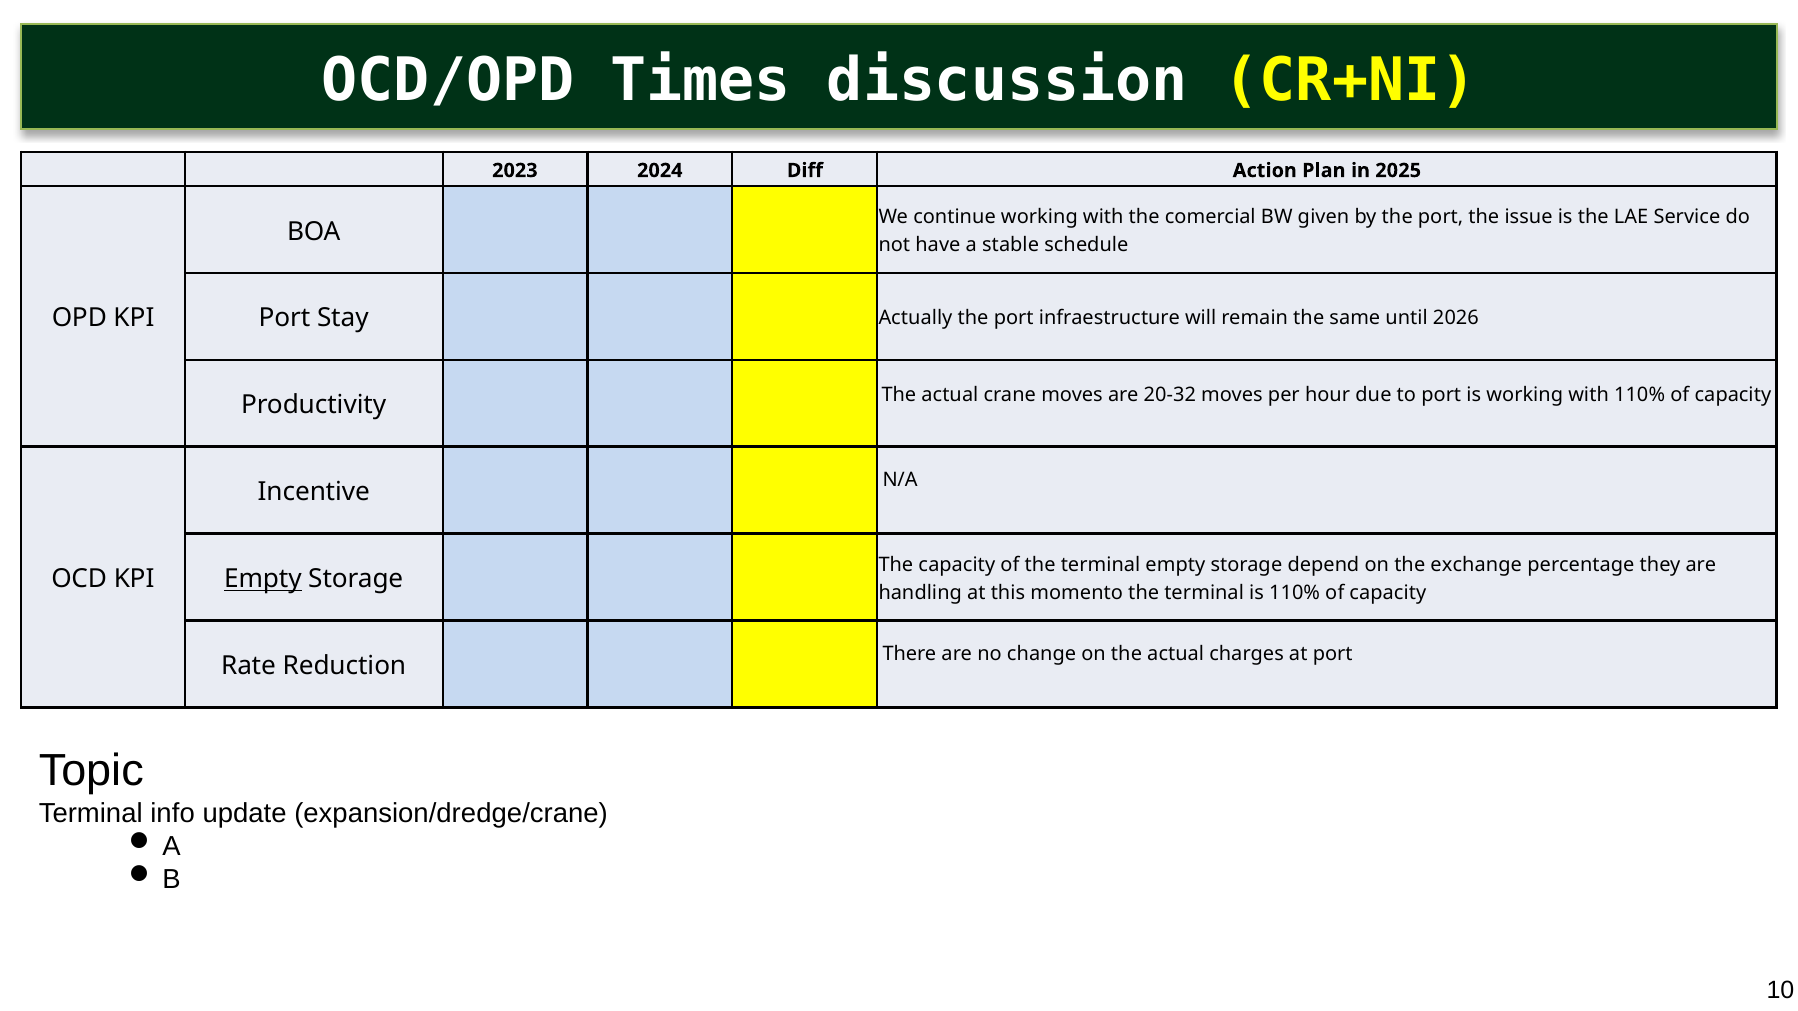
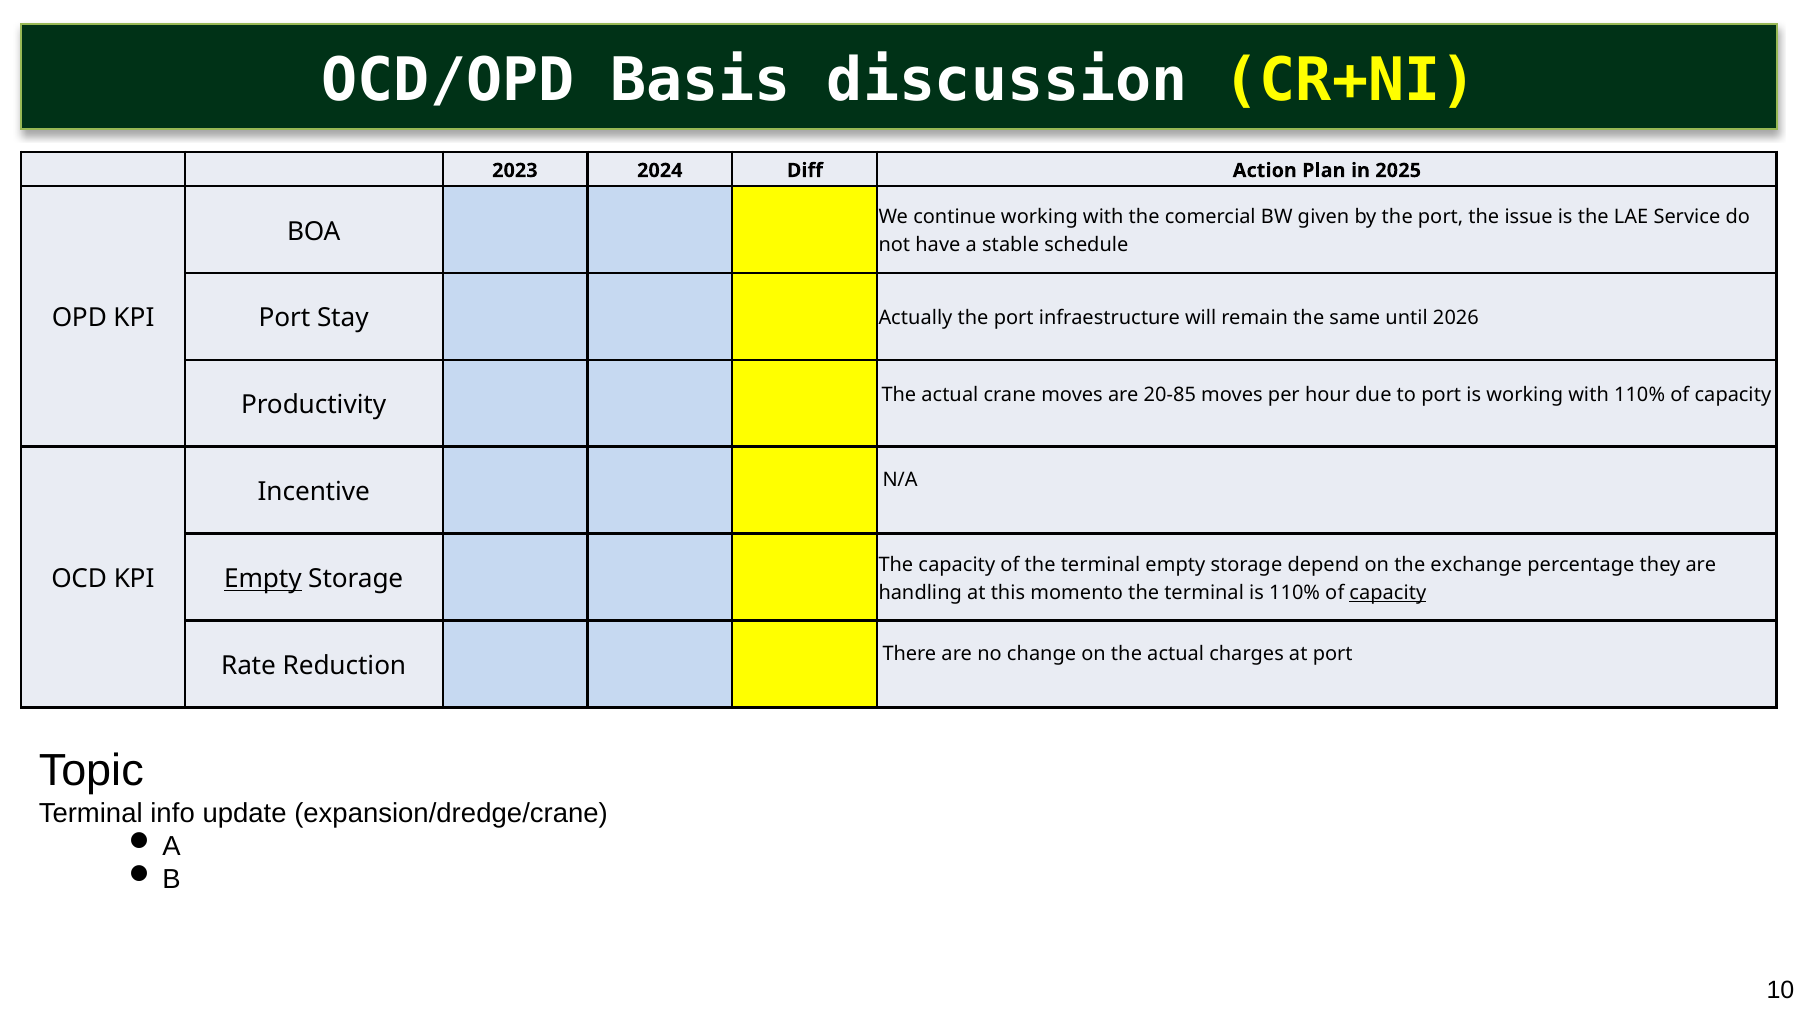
Times: Times -> Basis
20-32: 20-32 -> 20-85
capacity at (1388, 593) underline: none -> present
